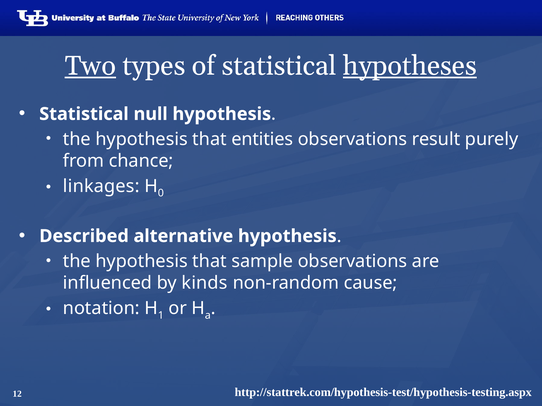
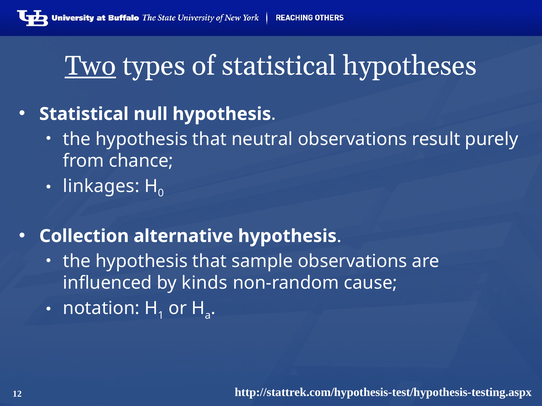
hypotheses underline: present -> none
entities: entities -> neutral
Described: Described -> Collection
